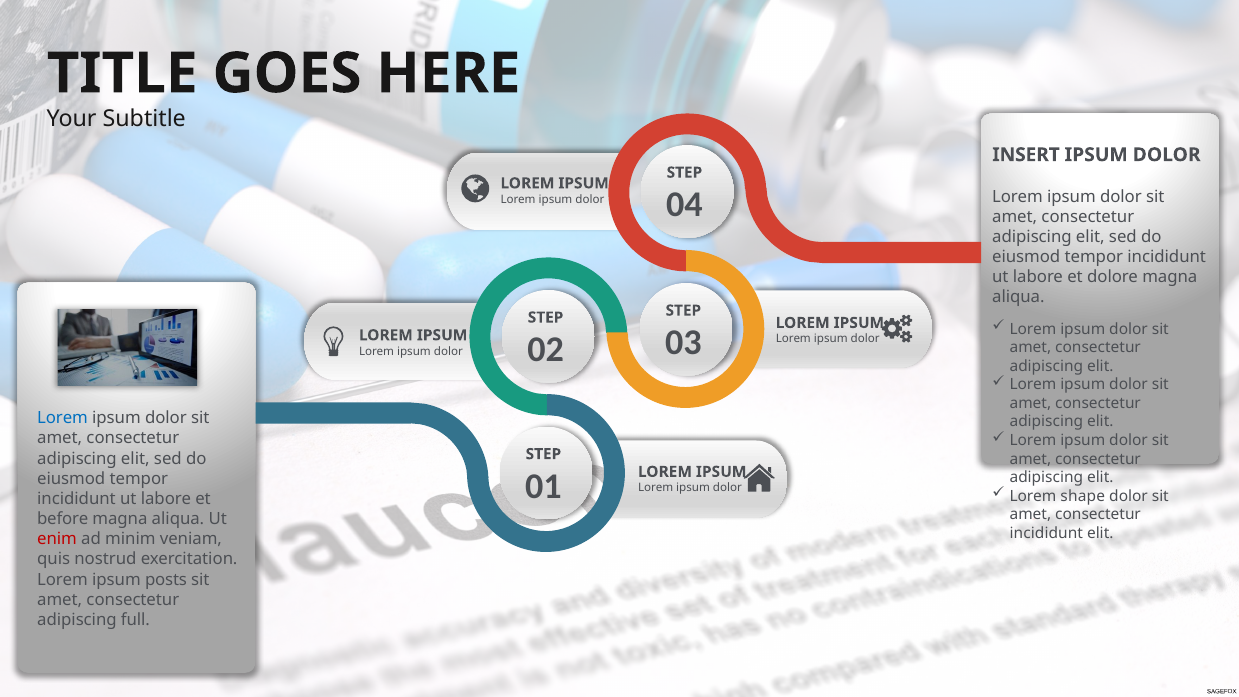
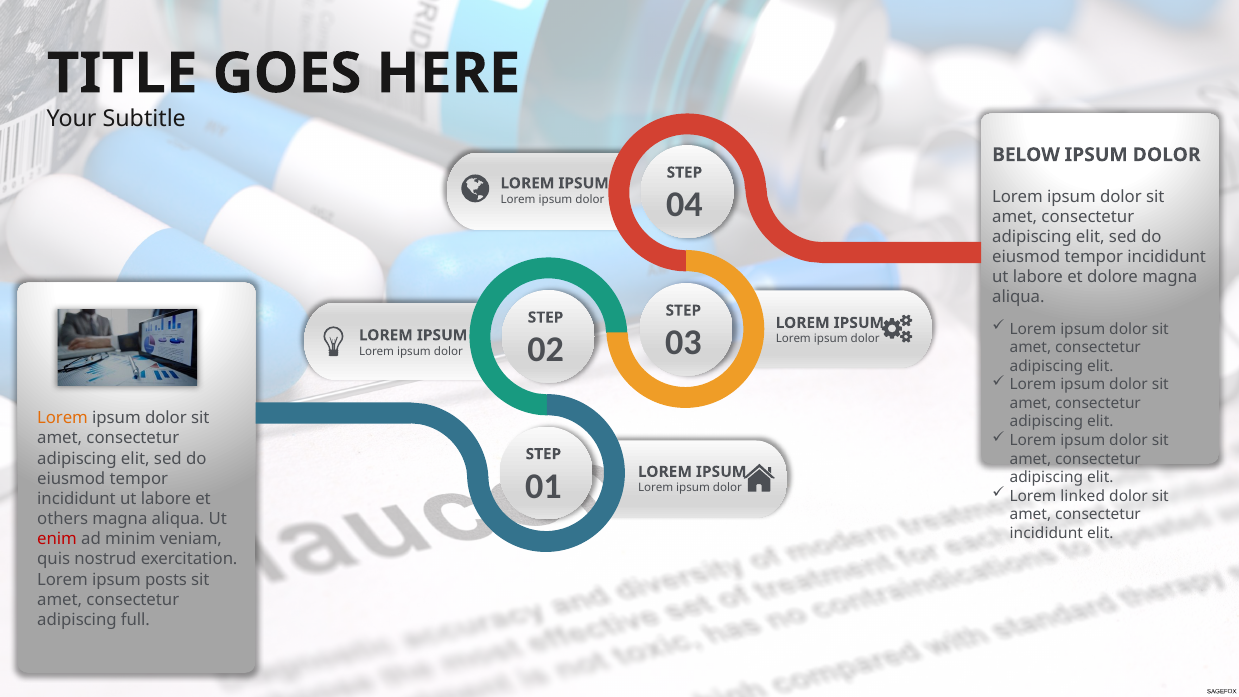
INSERT: INSERT -> BELOW
Lorem at (63, 418) colour: blue -> orange
shape: shape -> linked
before: before -> others
